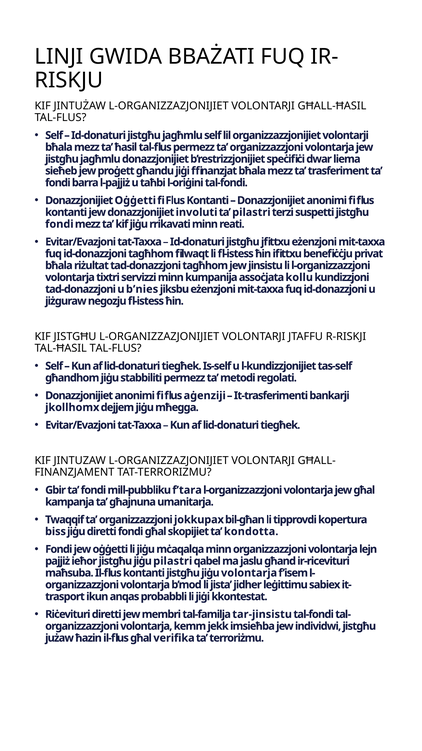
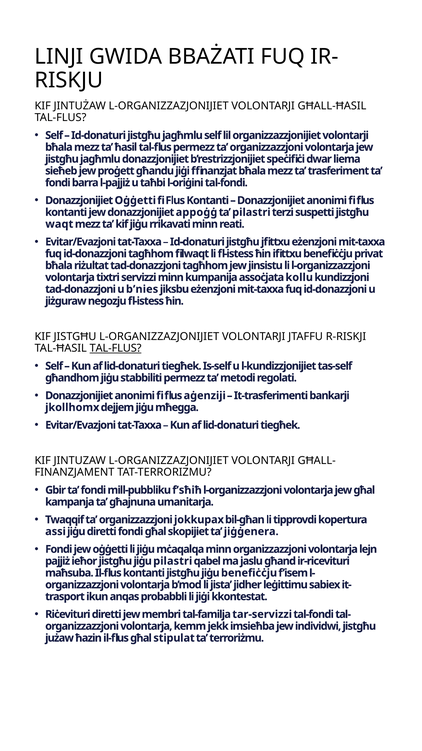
involuti: involuti -> appoġġ
fondi at (59, 224): fondi -> waqt
TAL-FLUS at (116, 348) underline: none -> present
f’tara: f’tara -> f’sħiħ
biss: biss -> assi
kondotta: kondotta -> jiġġenera
jiġu volontarja: volontarja -> benefiċċju
tar-jinsistu: tar-jinsistu -> tar-servizzi
verifika: verifika -> stipulat
